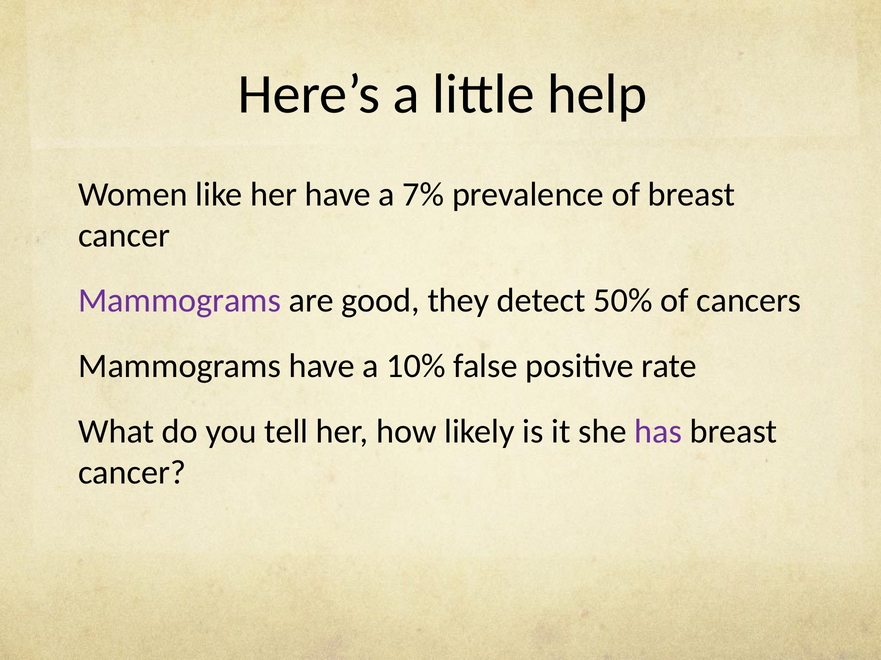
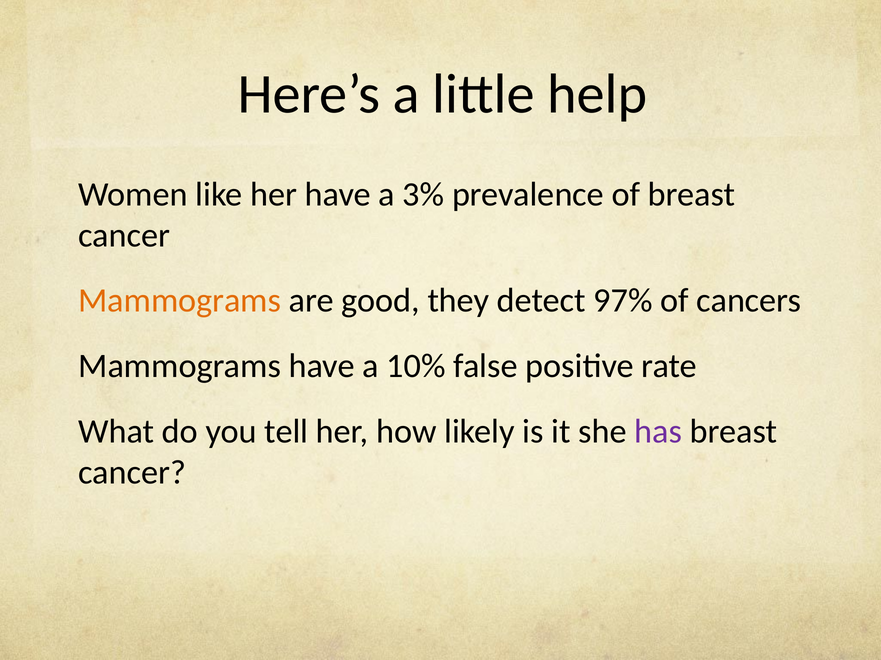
7%: 7% -> 3%
Mammograms at (180, 301) colour: purple -> orange
50%: 50% -> 97%
